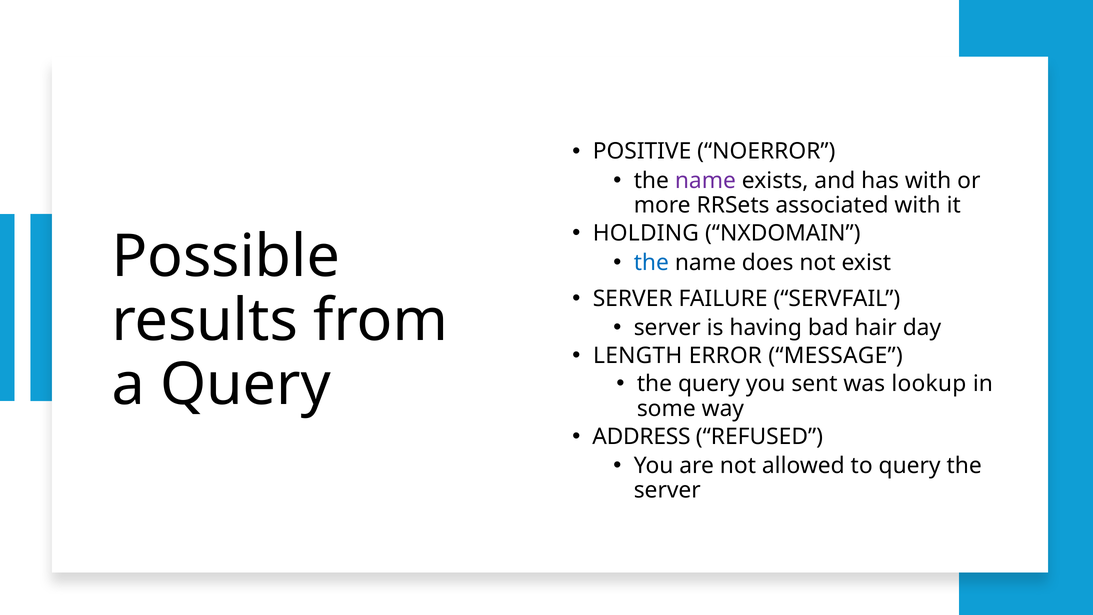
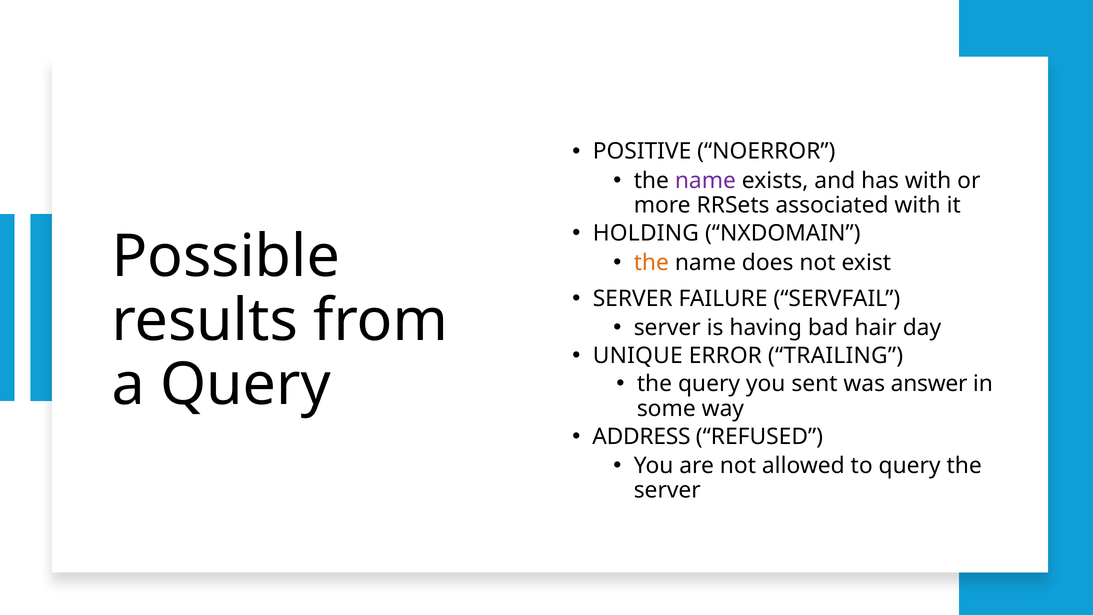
the at (651, 262) colour: blue -> orange
LENGTH: LENGTH -> UNIQUE
MESSAGE: MESSAGE -> TRAILING
lookup: lookup -> answer
